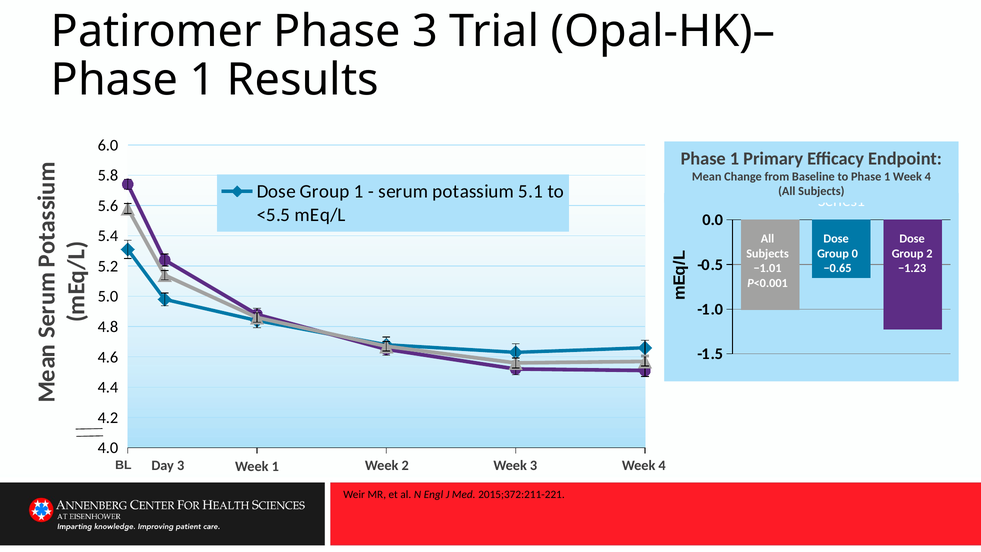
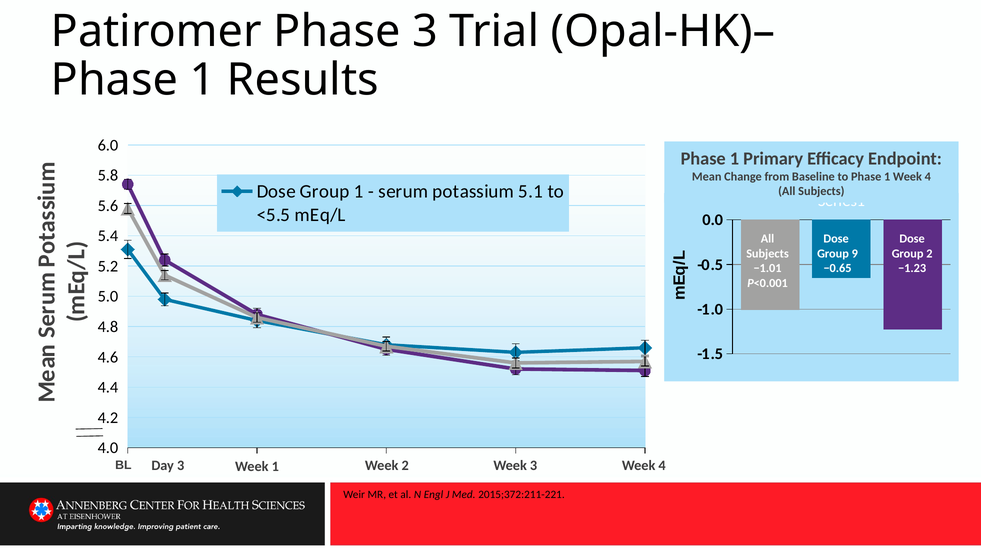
0: 0 -> 9
